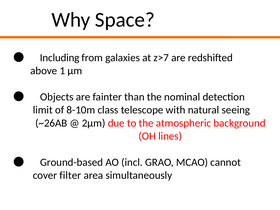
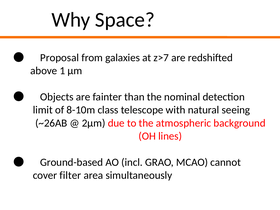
Including: Including -> Proposal
